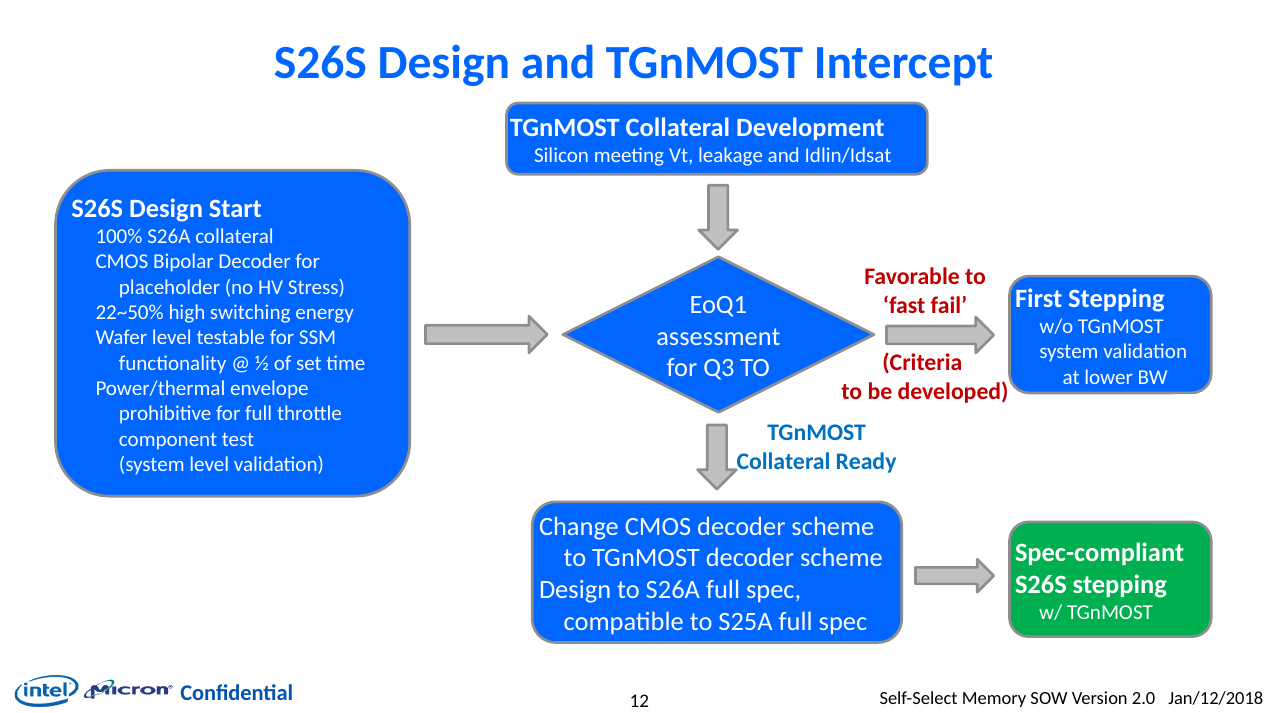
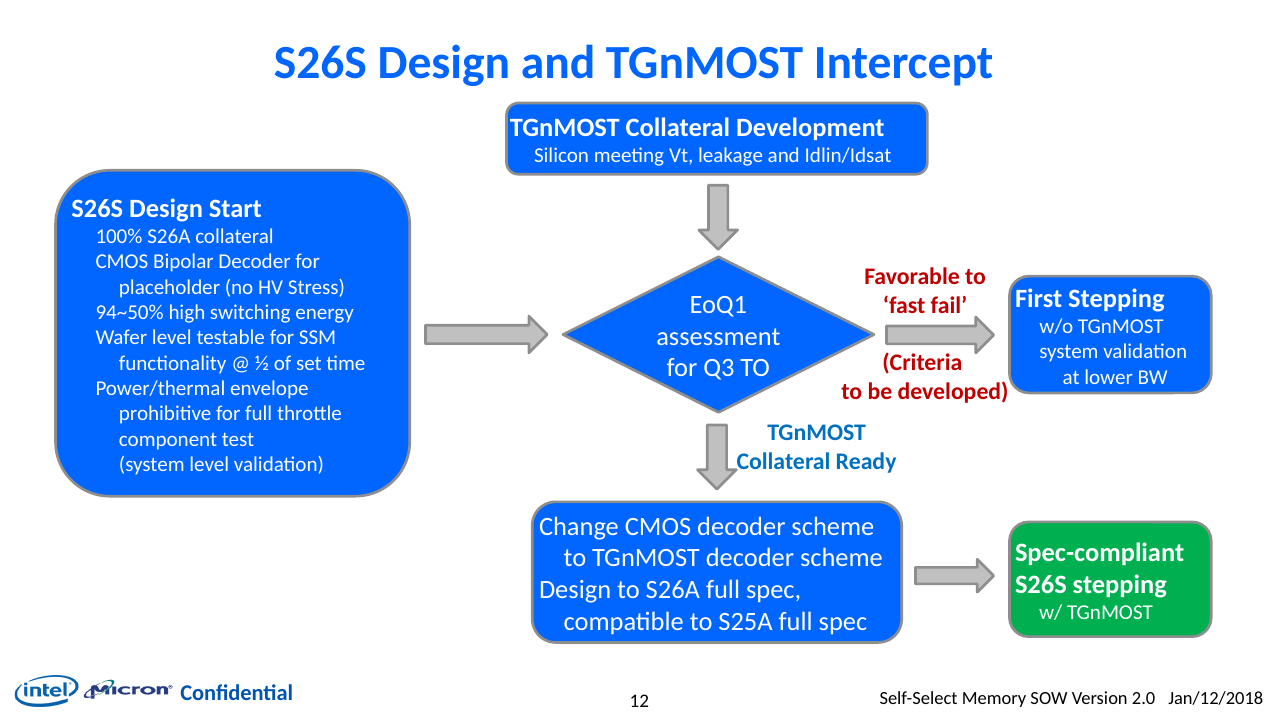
22~50%: 22~50% -> 94~50%
